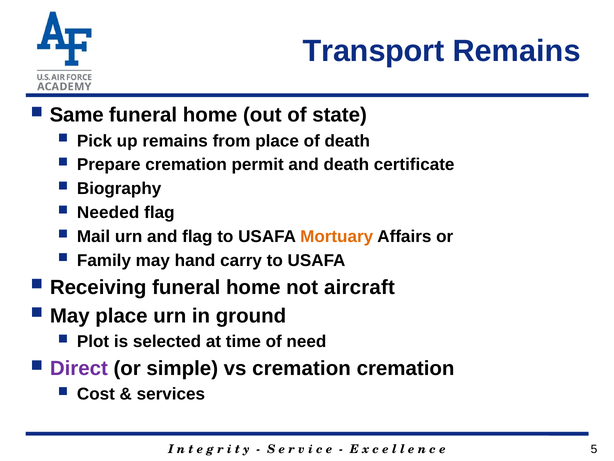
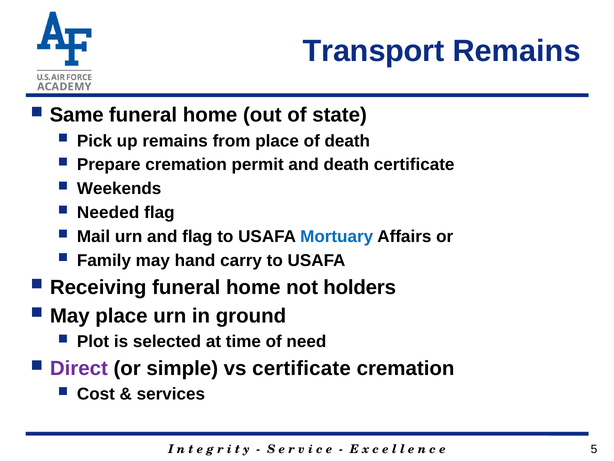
Biography: Biography -> Weekends
Mortuary colour: orange -> blue
aircraft: aircraft -> holders
vs cremation: cremation -> certificate
